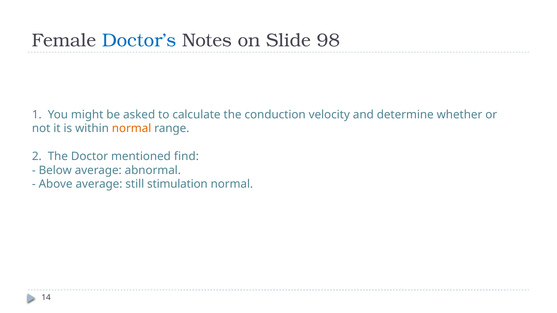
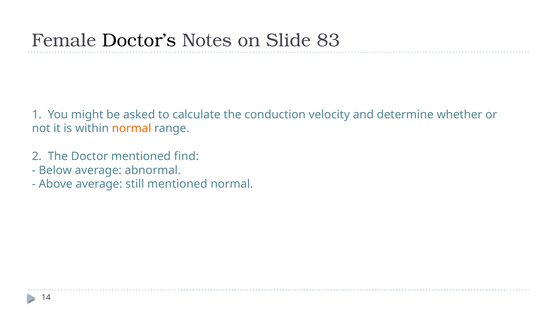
Doctor’s colour: blue -> black
98: 98 -> 83
still stimulation: stimulation -> mentioned
